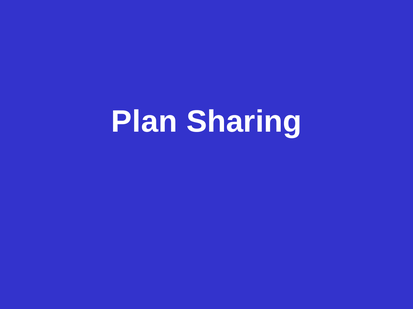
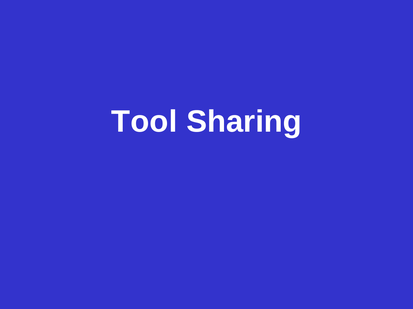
Plan: Plan -> Tool
